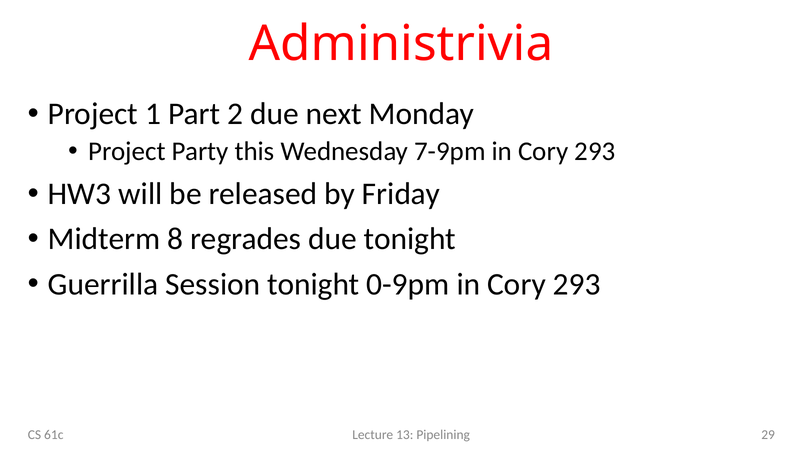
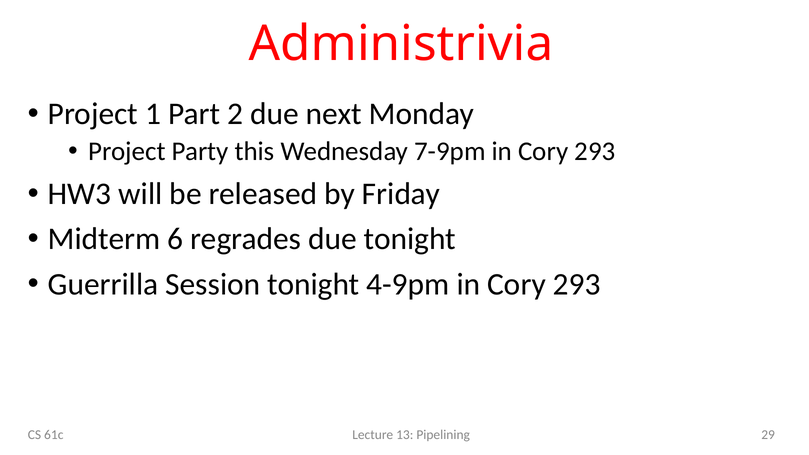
8: 8 -> 6
0-9pm: 0-9pm -> 4-9pm
